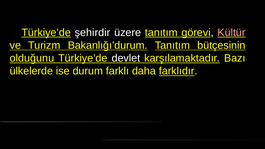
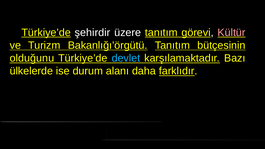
Bakanlığı’durum: Bakanlığı’durum -> Bakanlığı’örgütü
devlet colour: white -> light blue
farklı: farklı -> alanı
